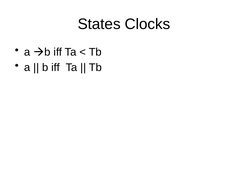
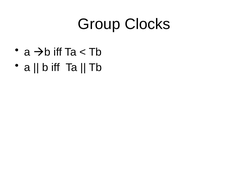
States: States -> Group
